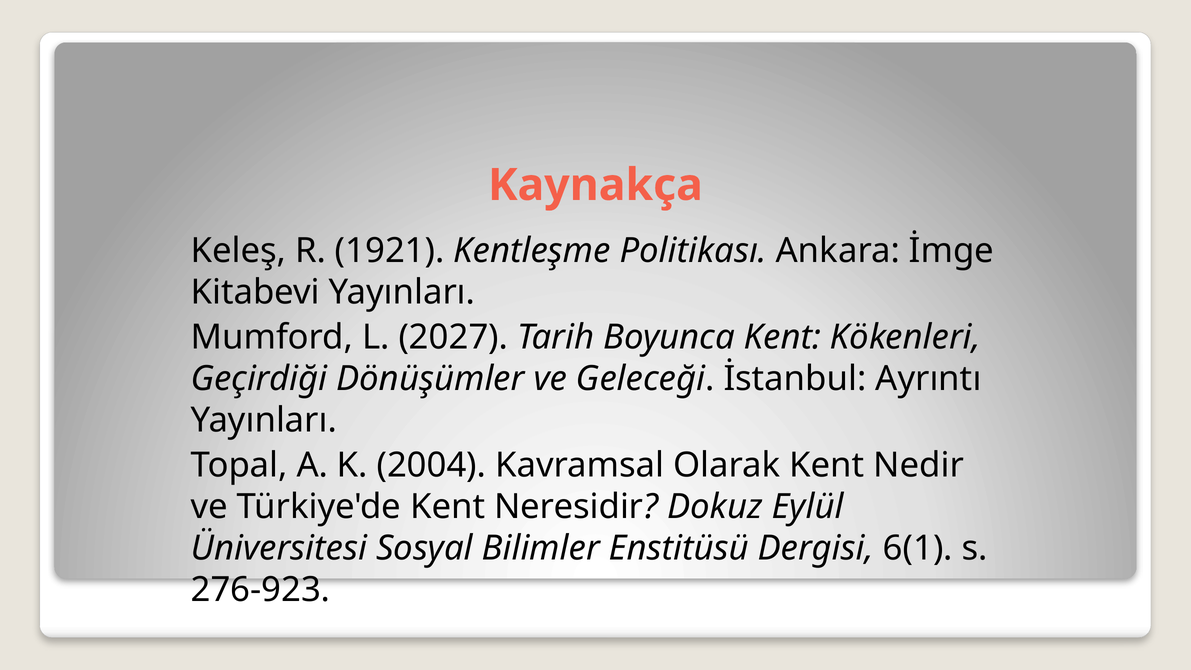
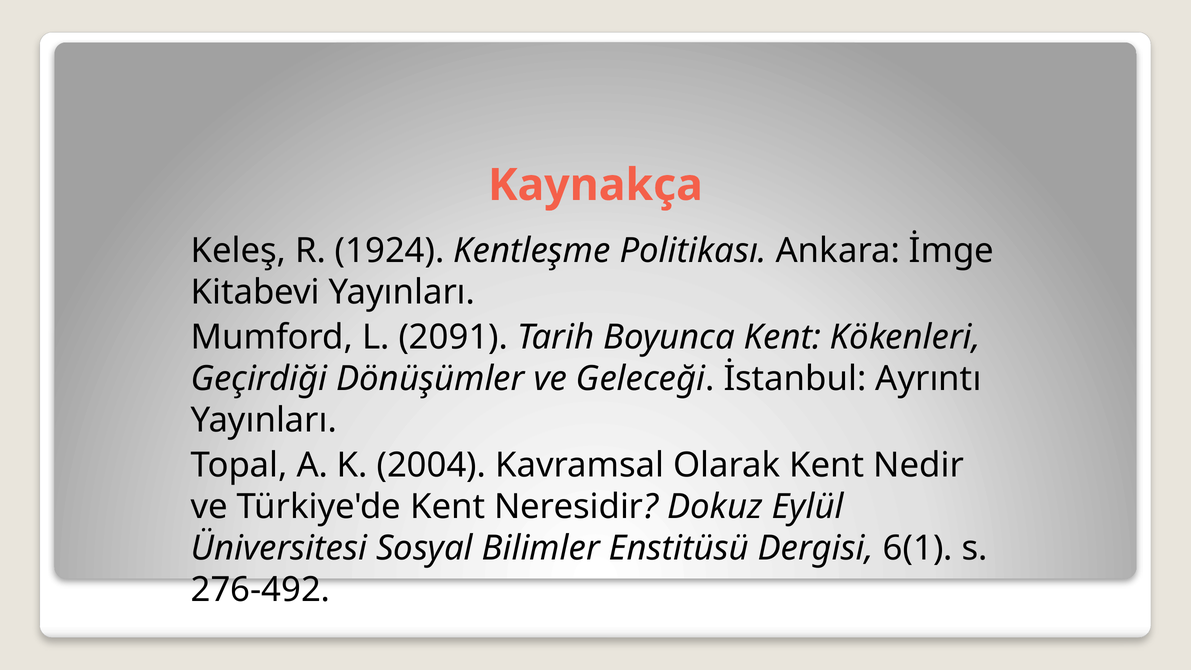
1921: 1921 -> 1924
2027: 2027 -> 2091
276-923: 276-923 -> 276-492
